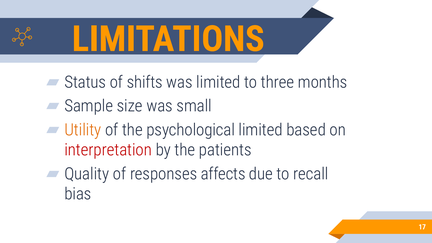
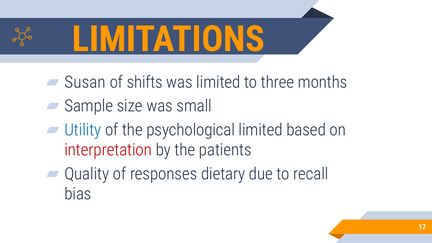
Status: Status -> Susan
Utility colour: orange -> blue
affects: affects -> dietary
